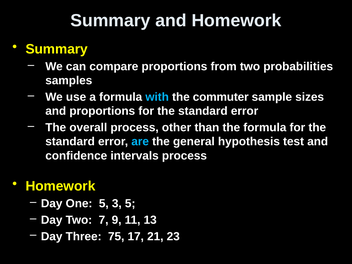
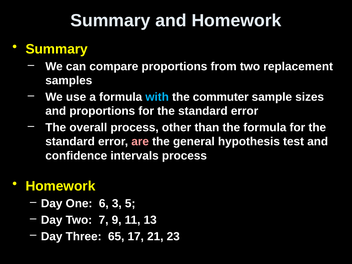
probabilities: probabilities -> replacement
are colour: light blue -> pink
One 5: 5 -> 6
75: 75 -> 65
